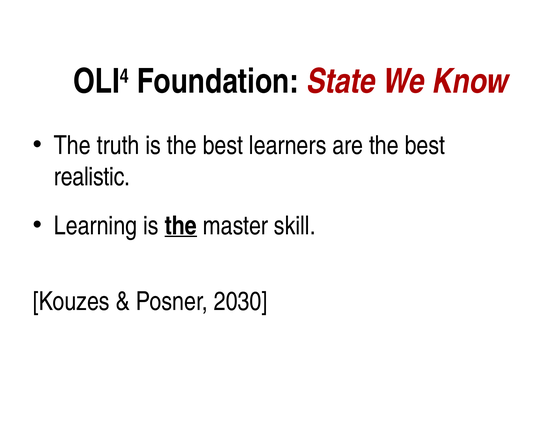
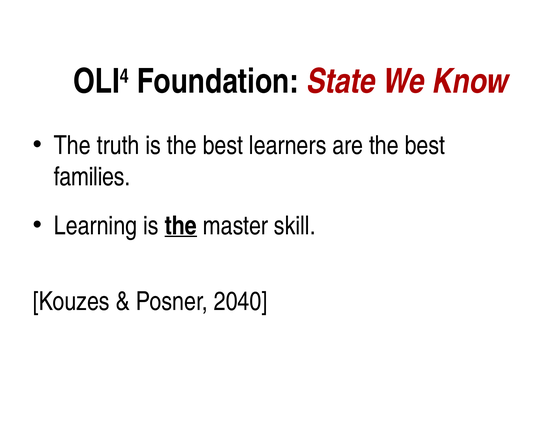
realistic: realistic -> families
2030: 2030 -> 2040
